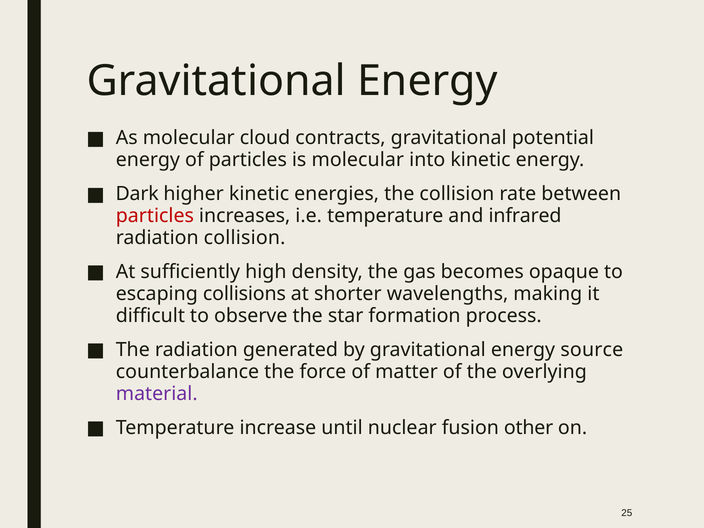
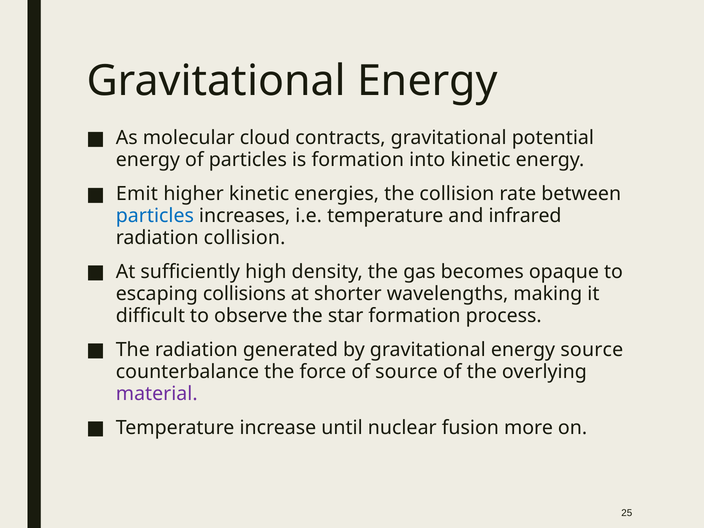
is molecular: molecular -> formation
Dark: Dark -> Emit
particles at (155, 216) colour: red -> blue
of matter: matter -> source
other: other -> more
